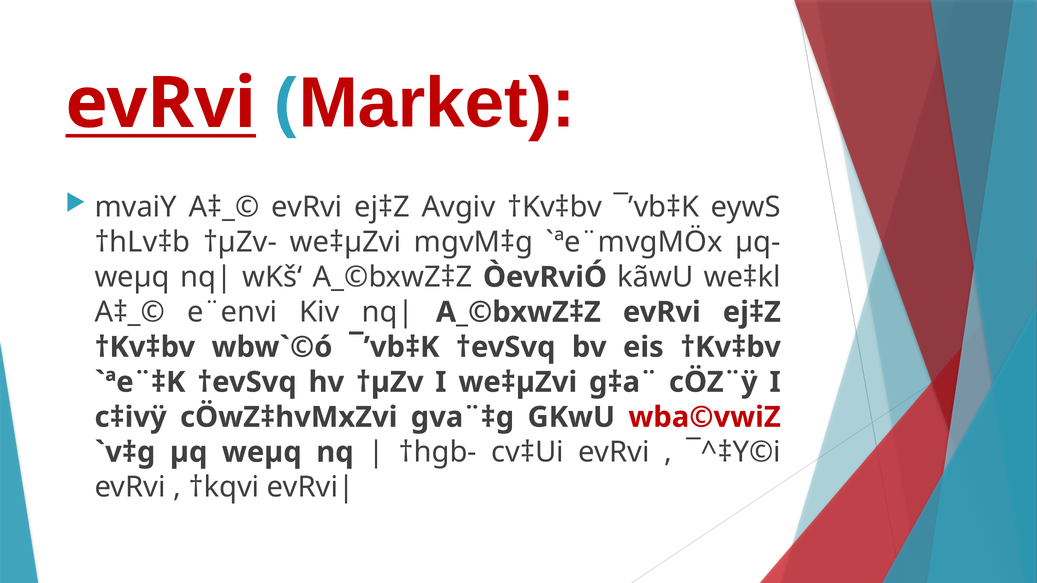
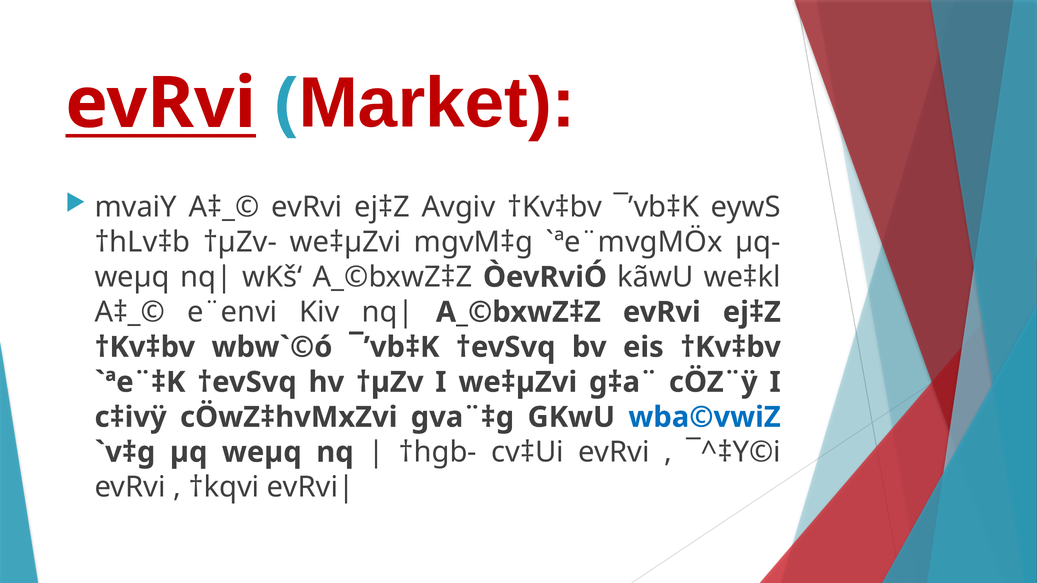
wba©vwiZ colour: red -> blue
